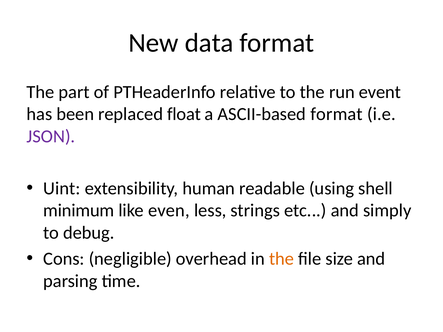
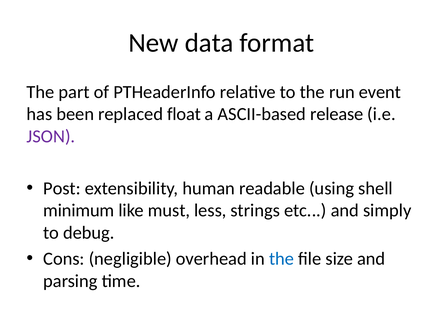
ASCII-based format: format -> release
Uint: Uint -> Post
even: even -> must
the at (282, 259) colour: orange -> blue
